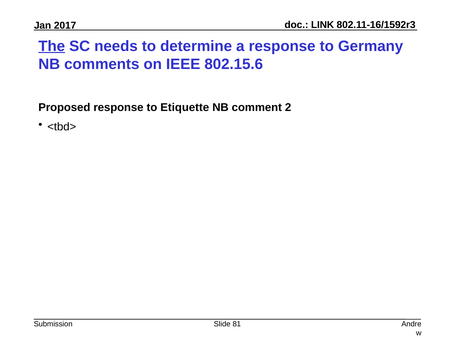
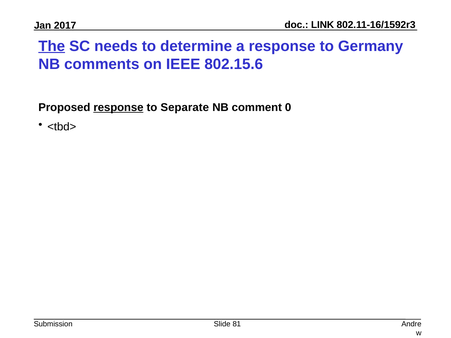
response at (118, 108) underline: none -> present
Etiquette: Etiquette -> Separate
2: 2 -> 0
